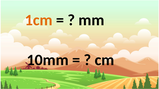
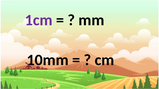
1cm colour: orange -> purple
